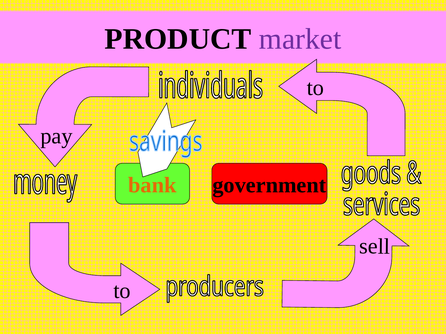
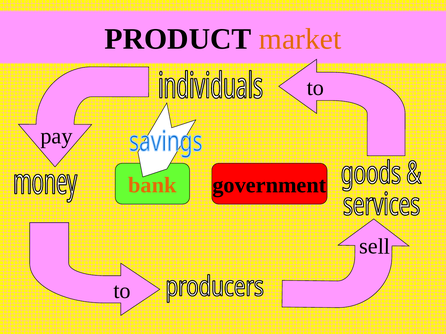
market colour: purple -> orange
